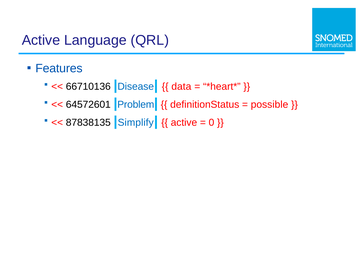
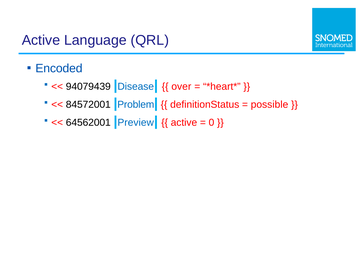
Features: Features -> Encoded
66710136: 66710136 -> 94079439
data: data -> over
64572601: 64572601 -> 84572001
87838135: 87838135 -> 64562001
Simplify: Simplify -> Preview
